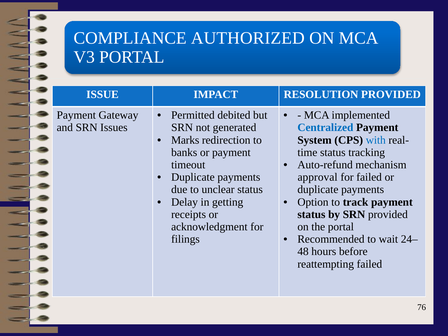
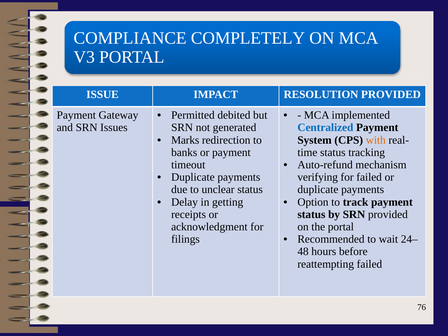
AUTHORIZED: AUTHORIZED -> COMPLETELY
with colour: blue -> orange
approval: approval -> verifying
